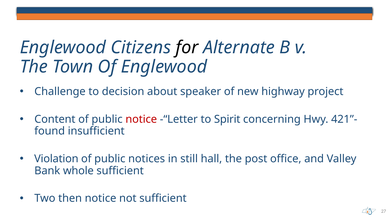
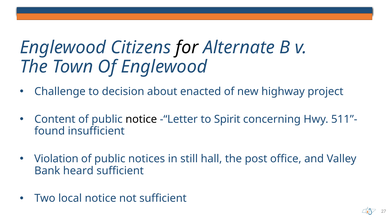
speaker: speaker -> enacted
notice at (141, 119) colour: red -> black
421”-: 421”- -> 511”-
whole: whole -> heard
then: then -> local
